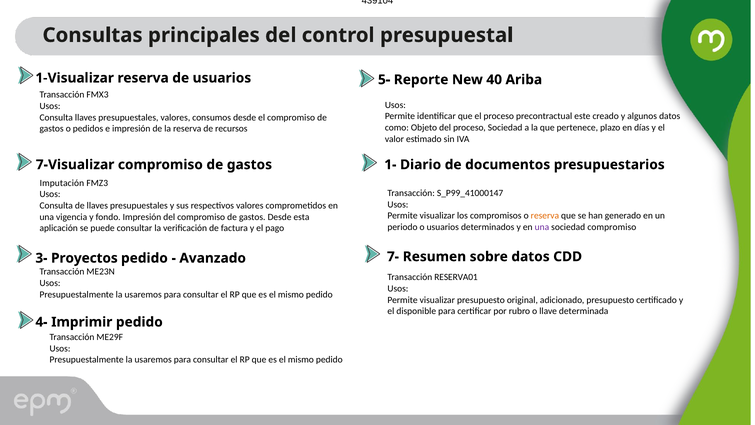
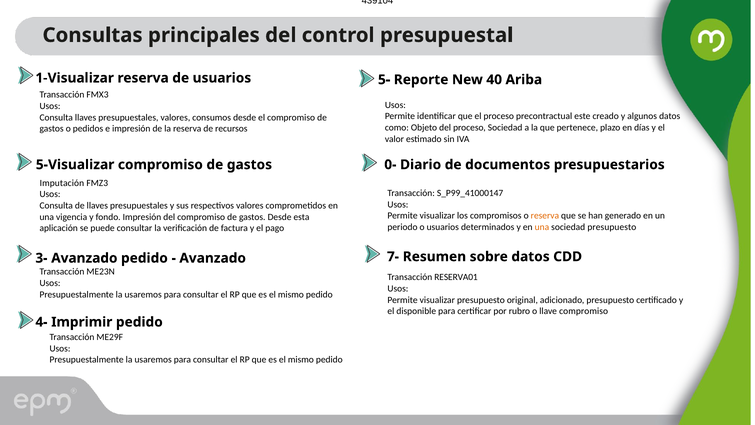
7-Visualizar: 7-Visualizar -> 5-Visualizar
1-: 1- -> 0-
una at (542, 227) colour: purple -> orange
sociedad compromiso: compromiso -> presupuesto
3- Proyectos: Proyectos -> Avanzado
llave determinada: determinada -> compromiso
